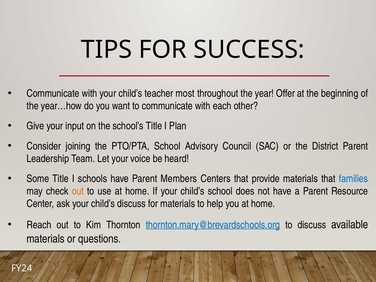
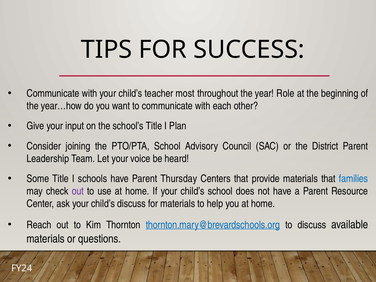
Offer: Offer -> Role
Members: Members -> Thursday
out at (78, 191) colour: orange -> purple
